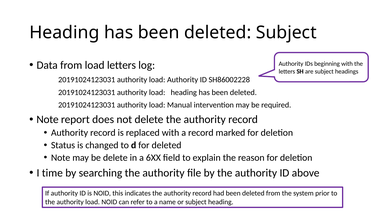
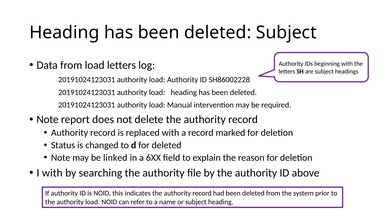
be delete: delete -> linked
I time: time -> with
